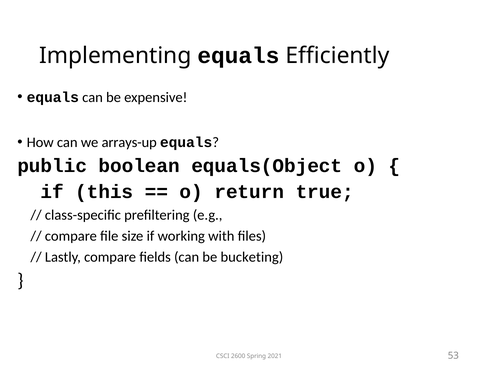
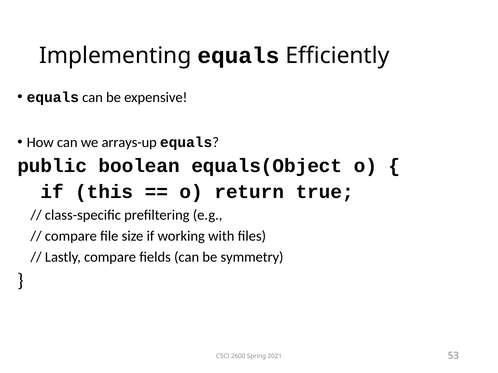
bucketing: bucketing -> symmetry
